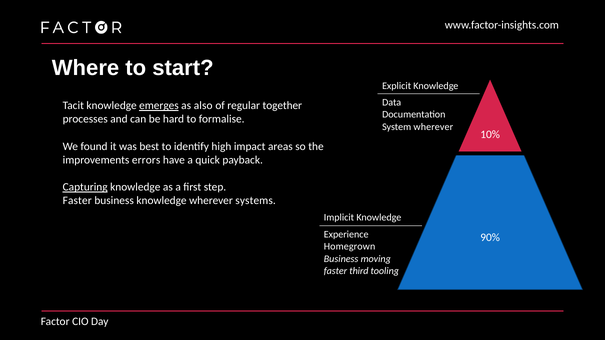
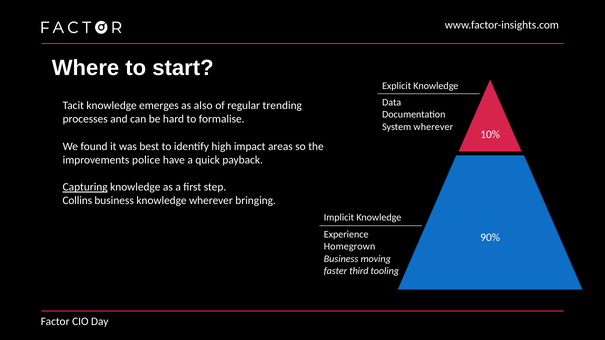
emerges underline: present -> none
together: together -> trending
errors: errors -> police
Faster at (77, 201): Faster -> Collins
systems: systems -> bringing
